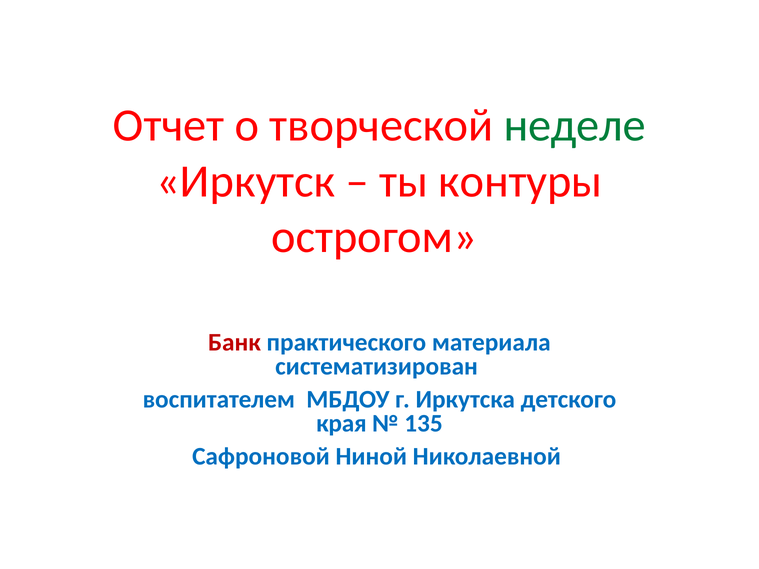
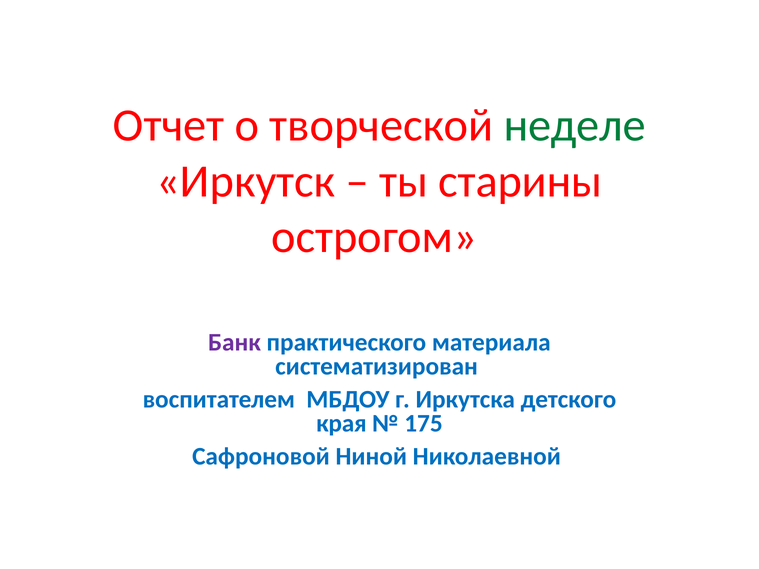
контуры: контуры -> старины
Банк colour: red -> purple
135: 135 -> 175
